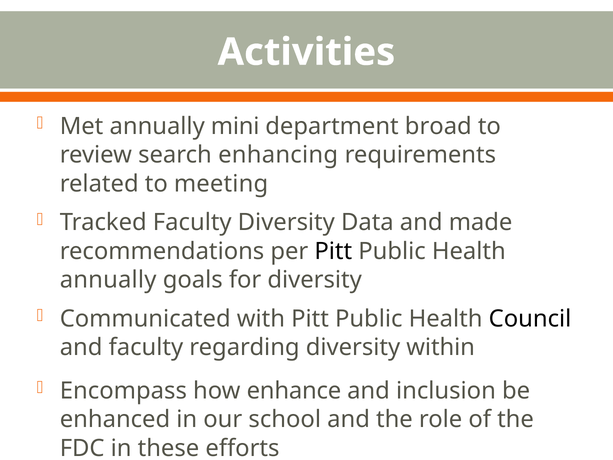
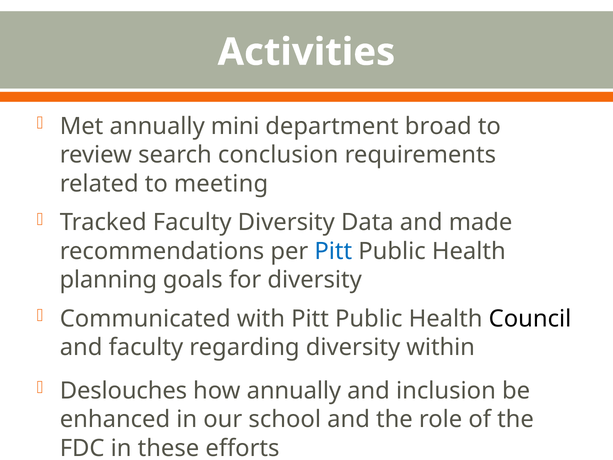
enhancing: enhancing -> conclusion
Pitt at (333, 251) colour: black -> blue
annually at (108, 280): annually -> planning
Encompass: Encompass -> Deslouches
how enhance: enhance -> annually
